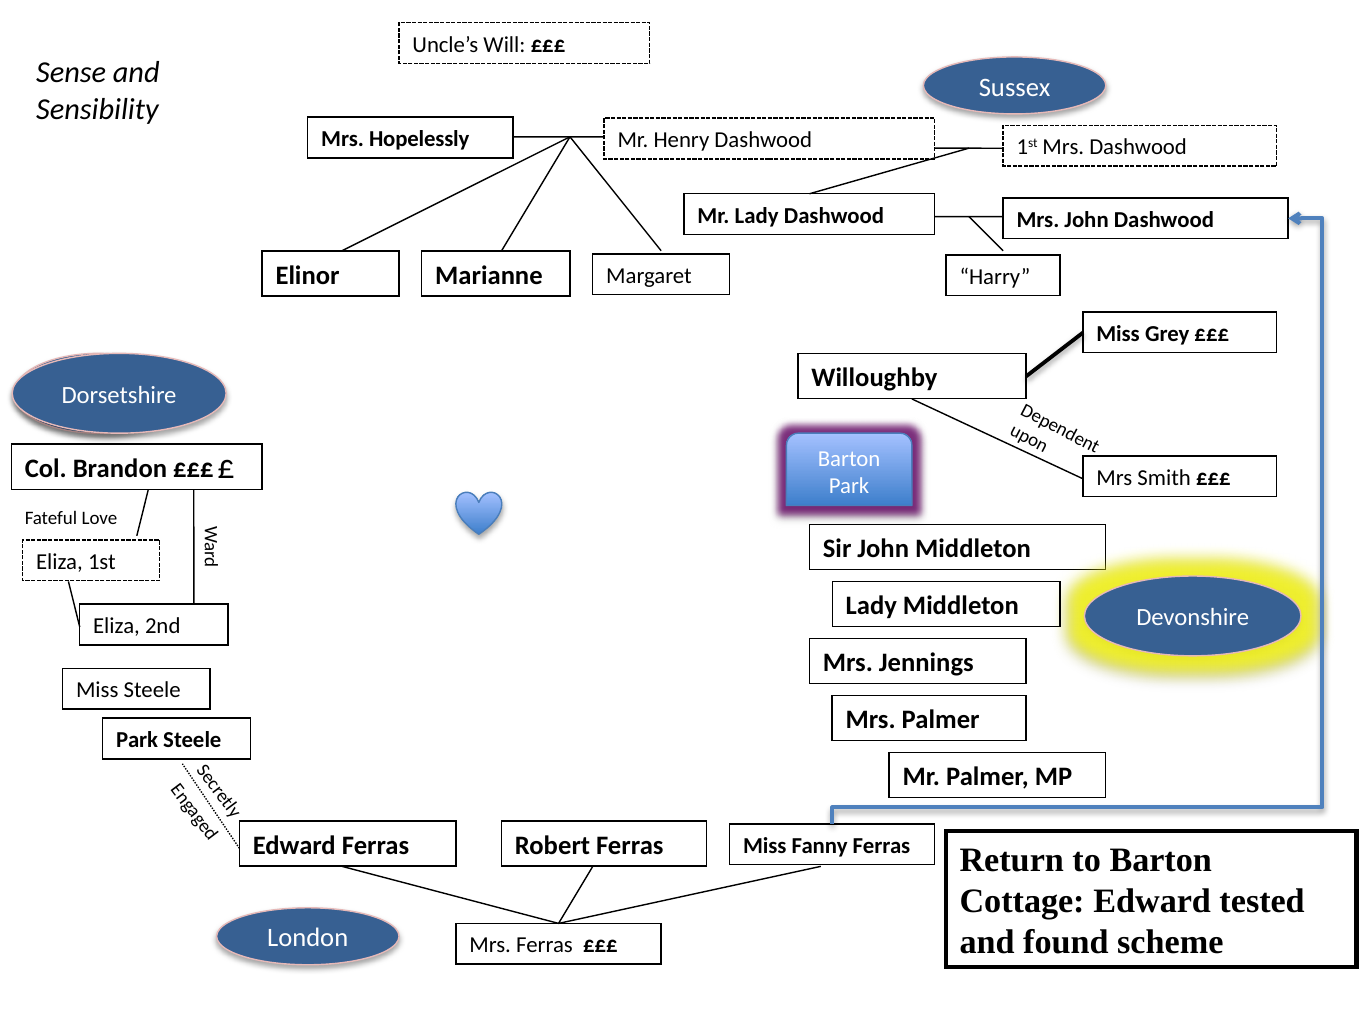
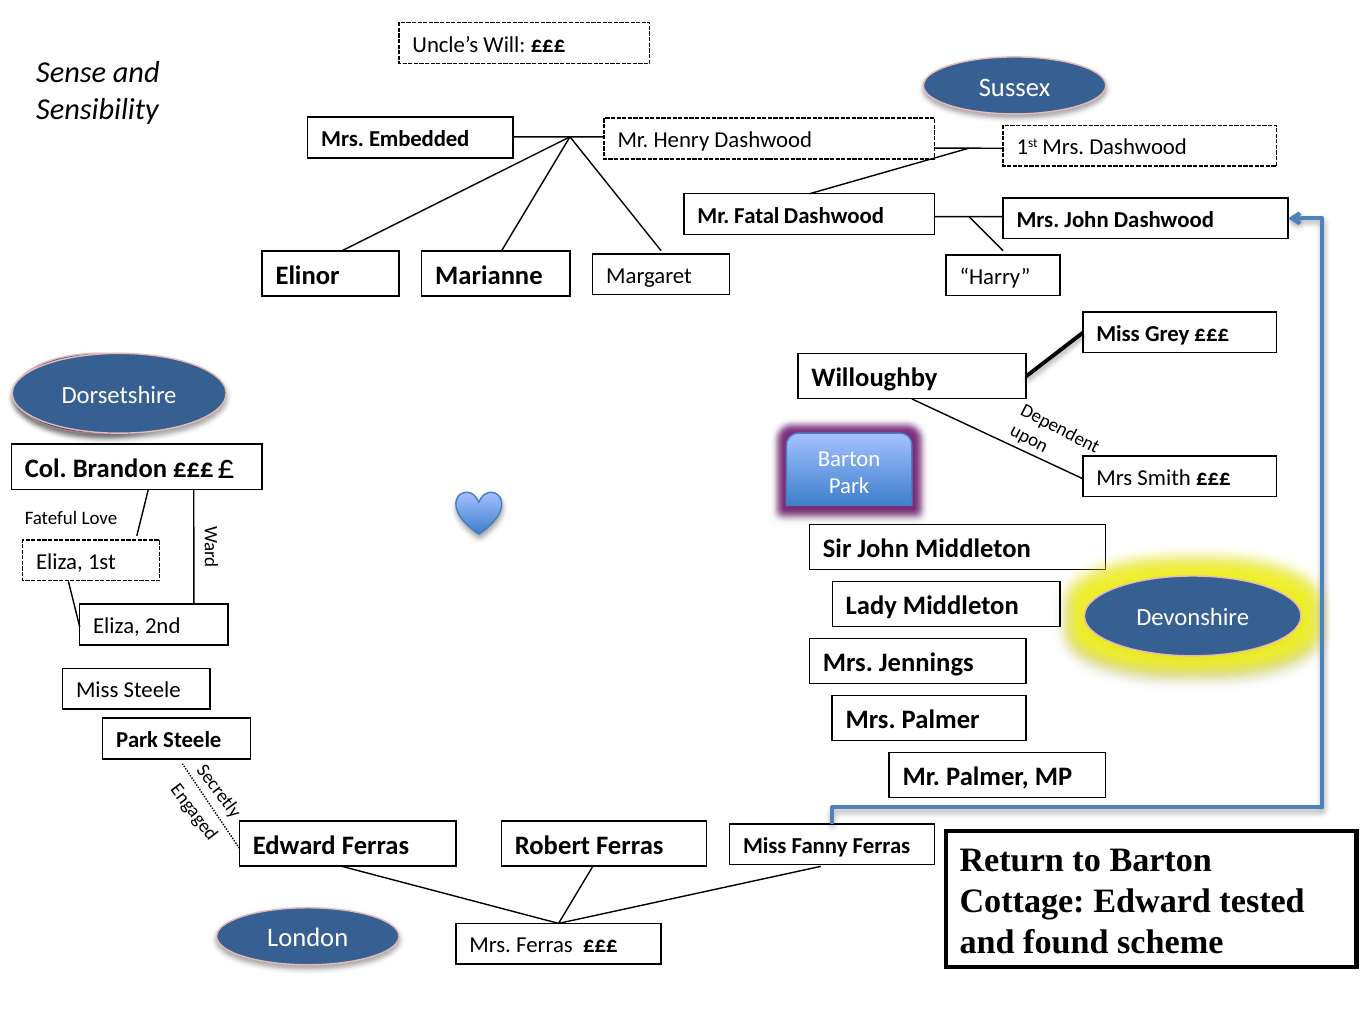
Hopelessly: Hopelessly -> Embedded
Mr Lady: Lady -> Fatal
